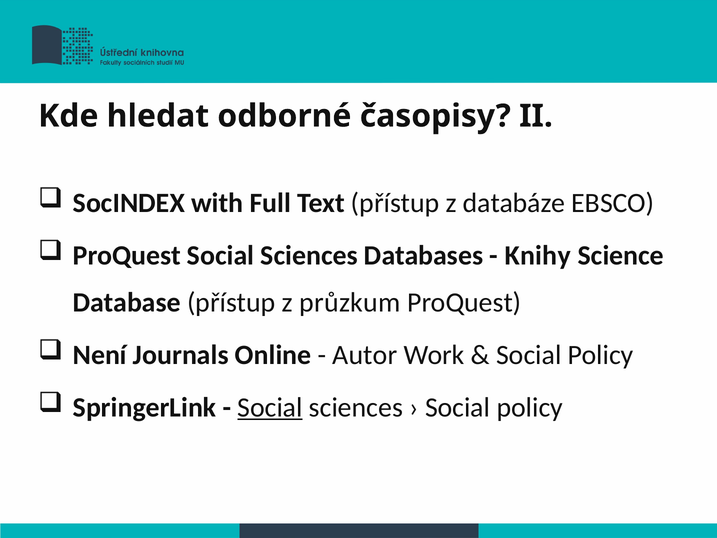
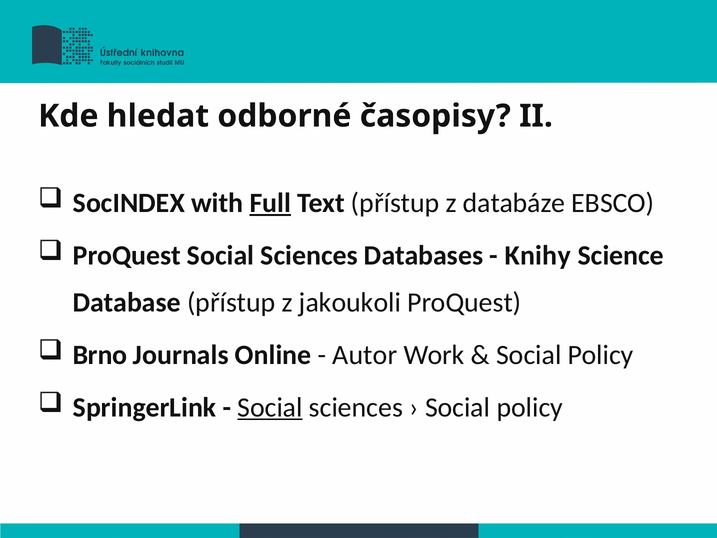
Full underline: none -> present
průzkum: průzkum -> jakoukoli
Není: Není -> Brno
